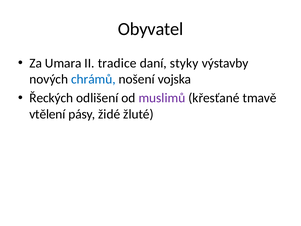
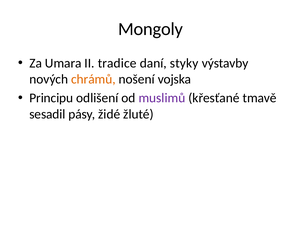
Obyvatel: Obyvatel -> Mongoly
chrámů colour: blue -> orange
Řeckých: Řeckých -> Principu
vtělení: vtělení -> sesadil
